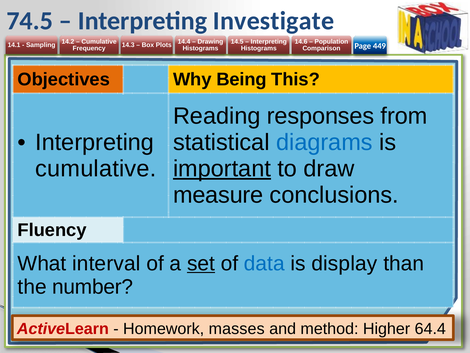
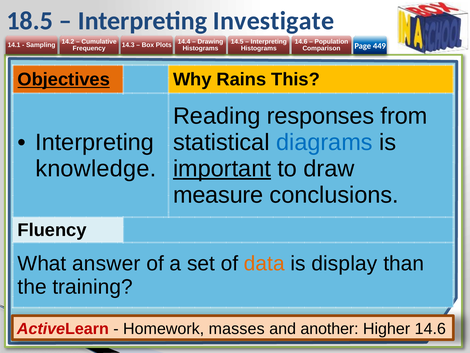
74.5: 74.5 -> 18.5
Objectives underline: none -> present
Being: Being -> Rains
cumulative at (96, 169): cumulative -> knowledge
interval: interval -> answer
set underline: present -> none
data colour: blue -> orange
number: number -> training
method: method -> another
Higher 64.4: 64.4 -> 14.6
